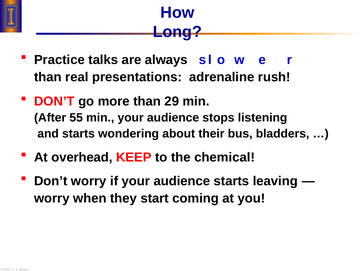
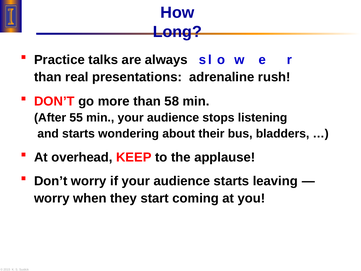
29: 29 -> 58
chemical: chemical -> applause
